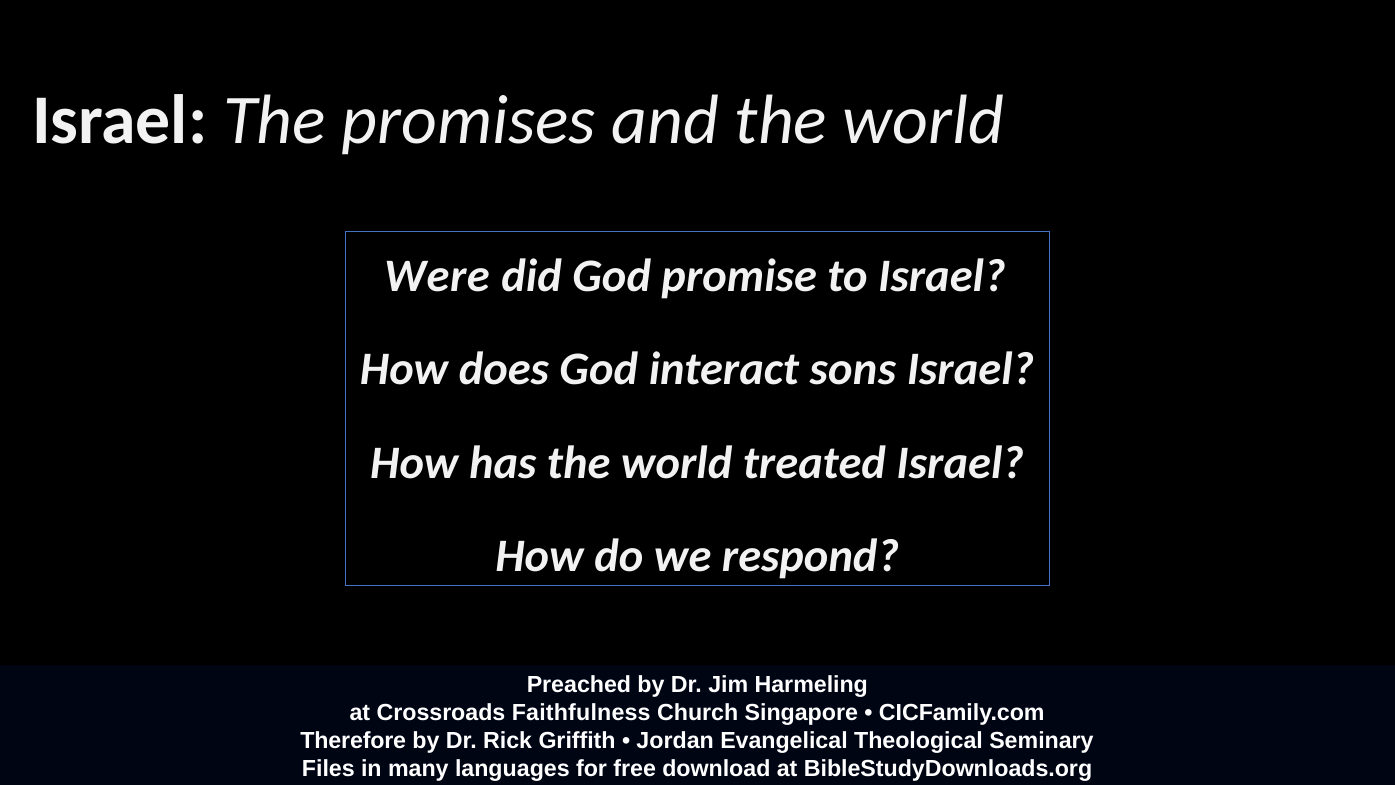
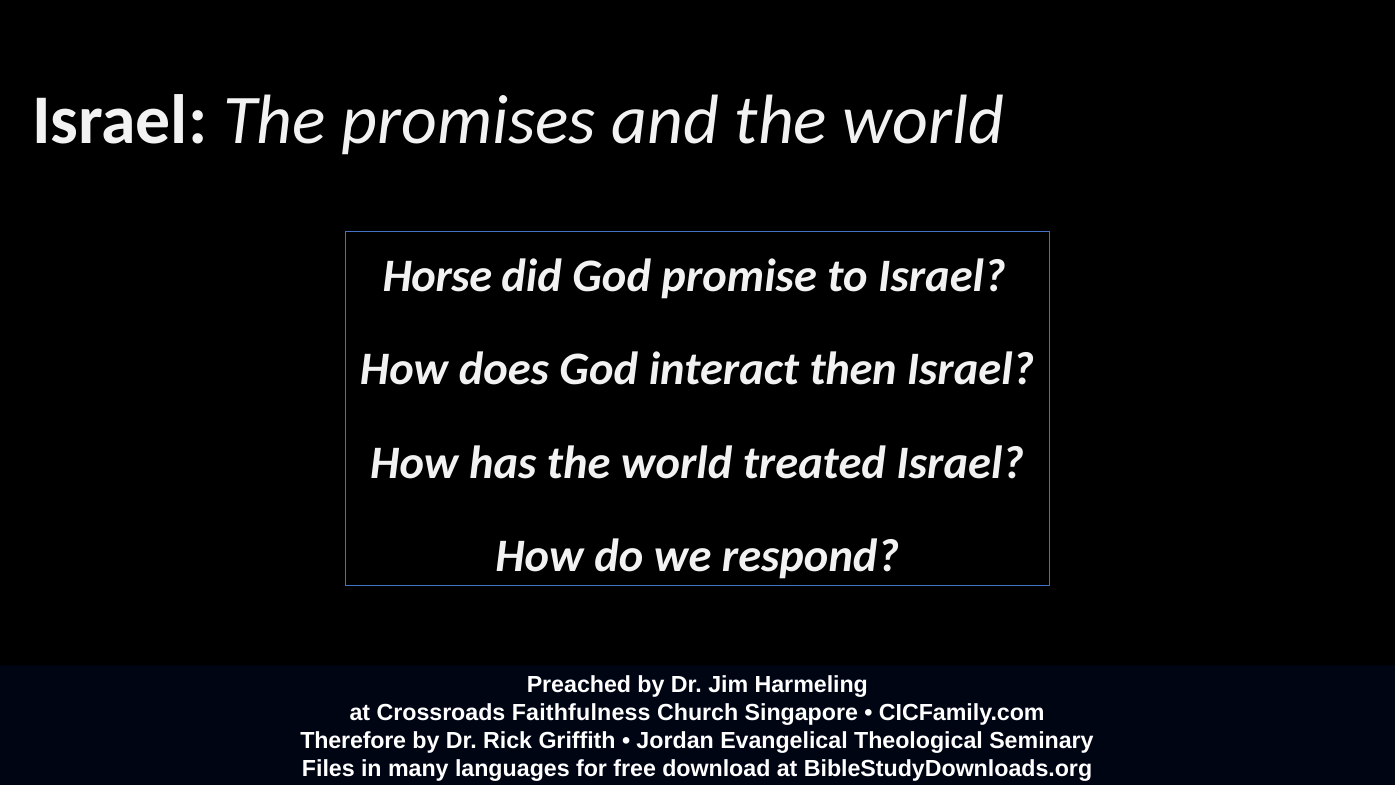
Were: Were -> Horse
sons: sons -> then
